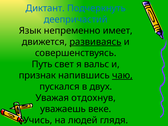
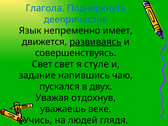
Диктант: Диктант -> Глагола
деепричастий: деепричастий -> деепричастие
Путь at (42, 64): Путь -> Свет
вальс: вальс -> стуле
признак: признак -> задание
чаю underline: present -> none
